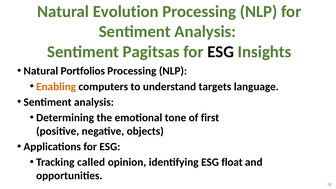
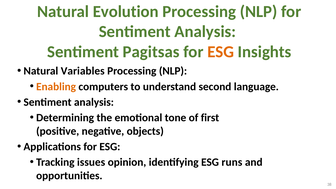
ESG at (221, 52) colour: black -> orange
Portfolios: Portfolios -> Variables
targets: targets -> second
called: called -> issues
float: float -> runs
